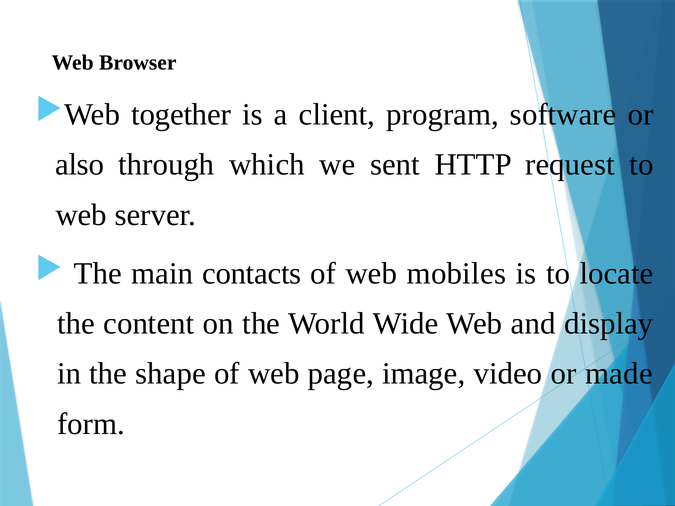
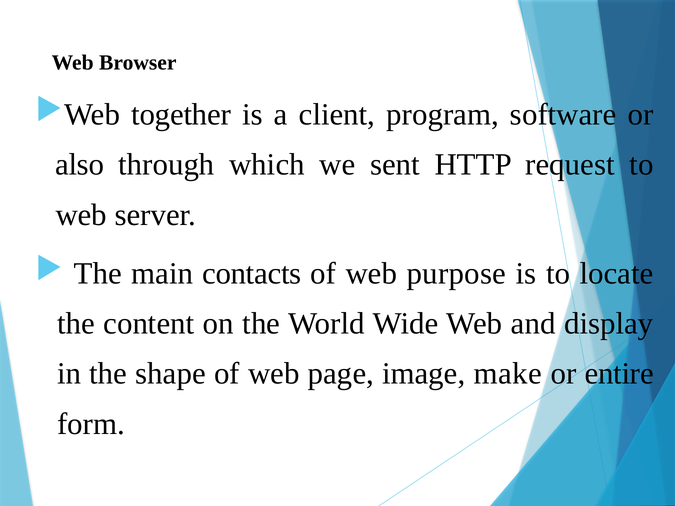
mobiles: mobiles -> purpose
video: video -> make
made: made -> entire
